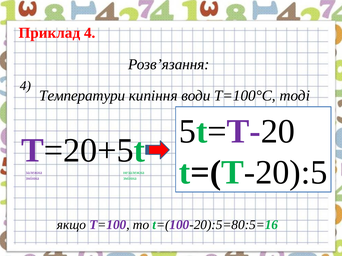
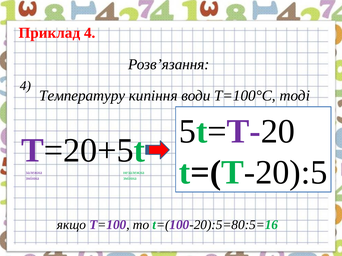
Температури: Температури -> Температуру
